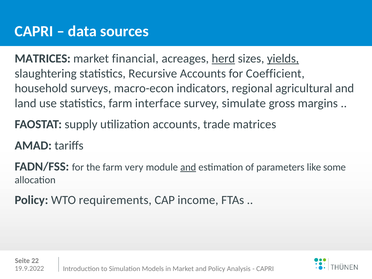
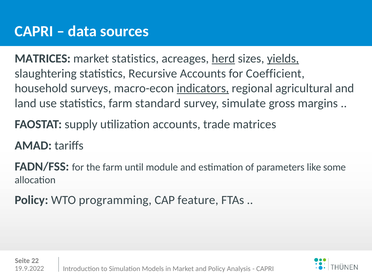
market financial: financial -> statistics
indicators underline: none -> present
interface: interface -> standard
very: very -> until
and at (188, 167) underline: present -> none
requirements: requirements -> programming
income: income -> feature
